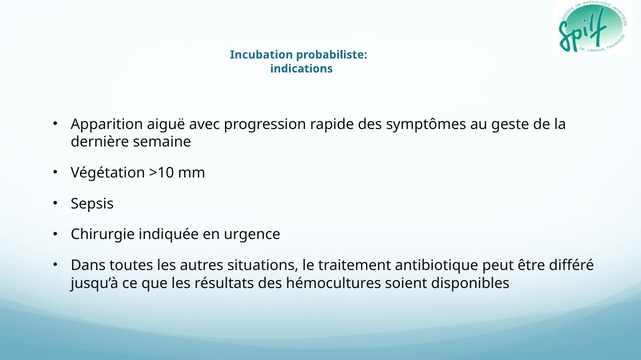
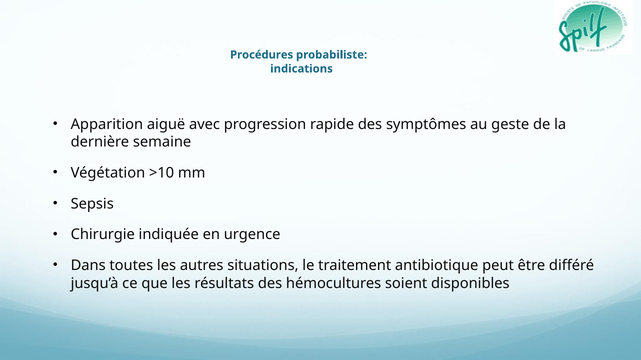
Incubation: Incubation -> Procédures
